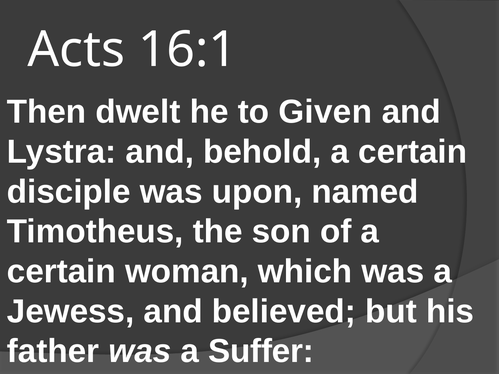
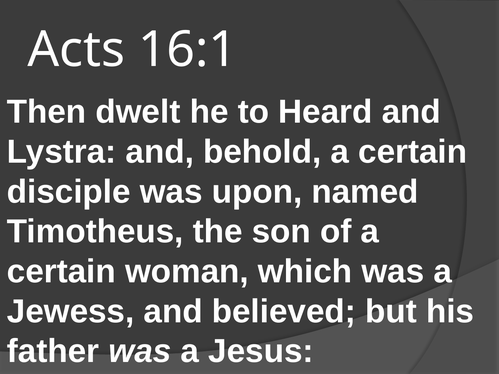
Given: Given -> Heard
Suffer: Suffer -> Jesus
